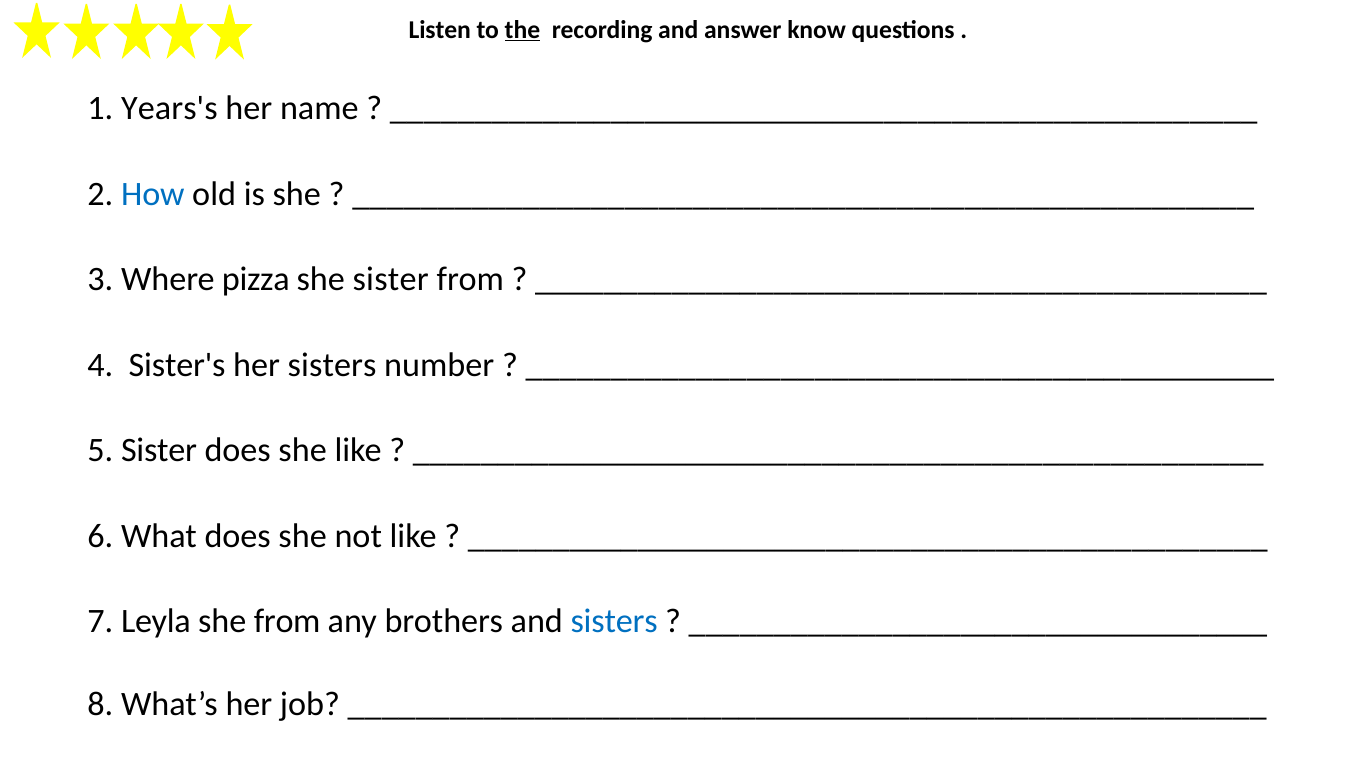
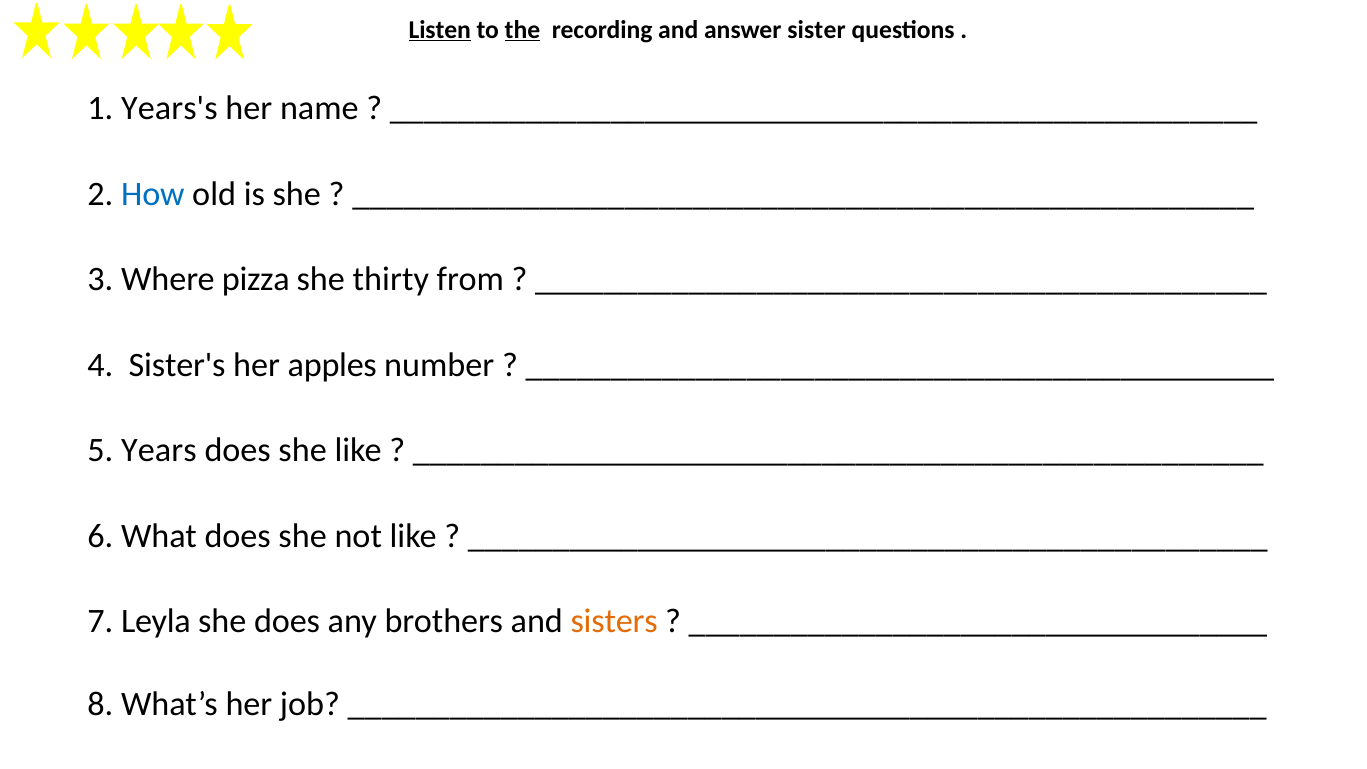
Listen underline: none -> present
know: know -> sister
she sister: sister -> thirty
her sisters: sisters -> apples
5 Sister: Sister -> Years
she from: from -> does
sisters at (614, 621) colour: blue -> orange
